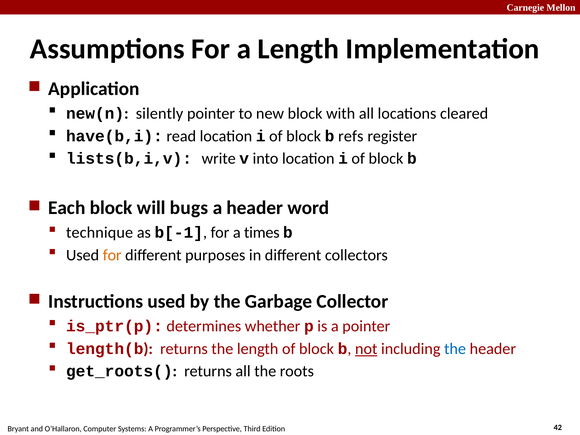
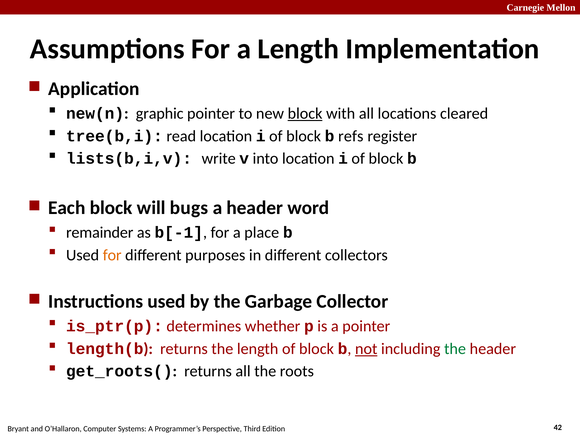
silently: silently -> graphic
block at (305, 113) underline: none -> present
have(b,i: have(b,i -> tree(b,i
technique: technique -> remainder
times: times -> place
the at (455, 349) colour: blue -> green
